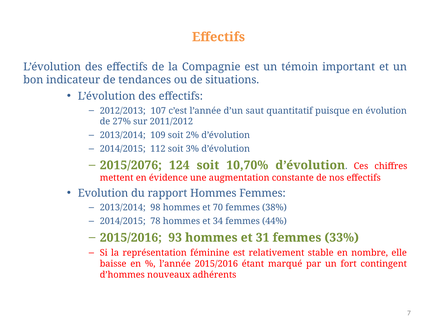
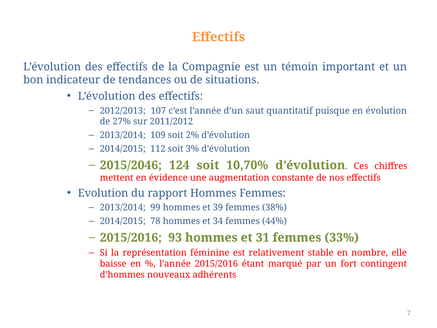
2015/2076: 2015/2076 -> 2015/2046
98: 98 -> 99
70: 70 -> 39
